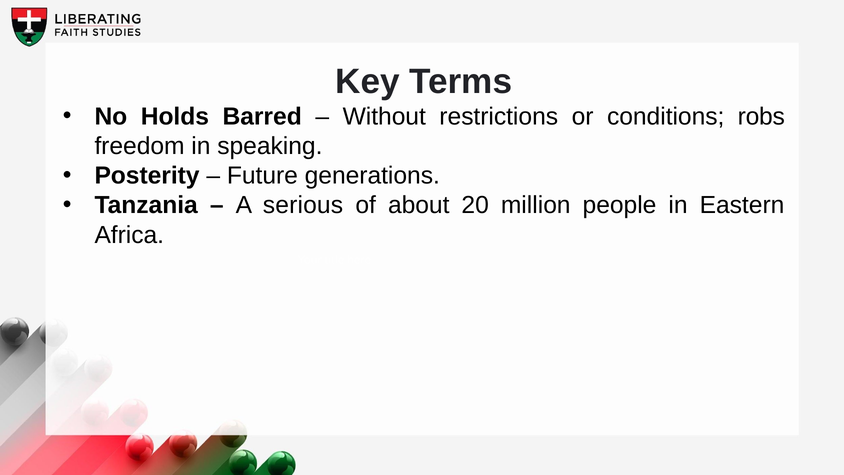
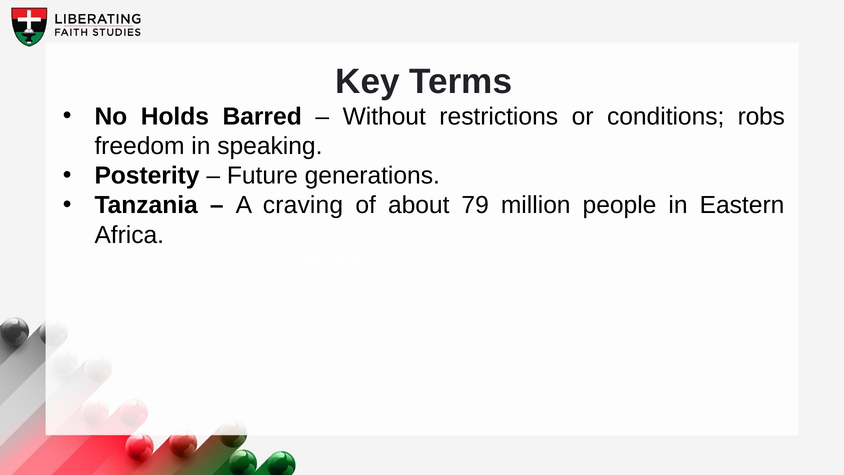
serious: serious -> craving
20: 20 -> 79
